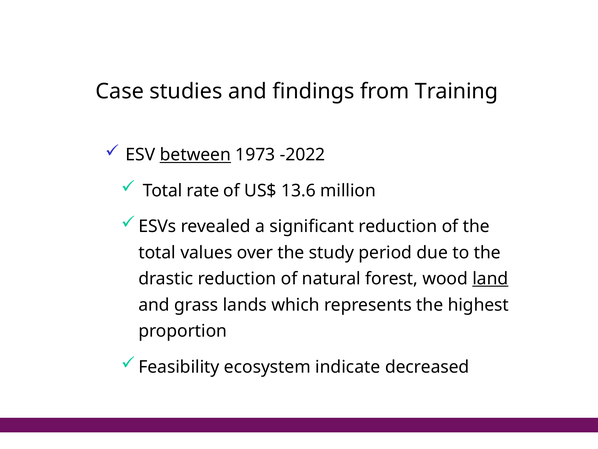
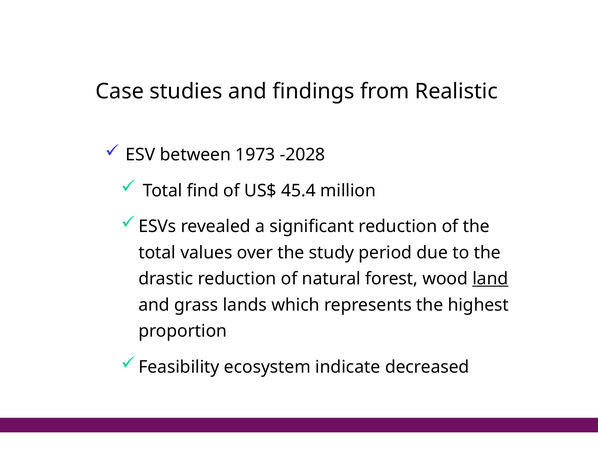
Training: Training -> Realistic
between underline: present -> none
-2022: -2022 -> -2028
rate: rate -> find
13.6: 13.6 -> 45.4
